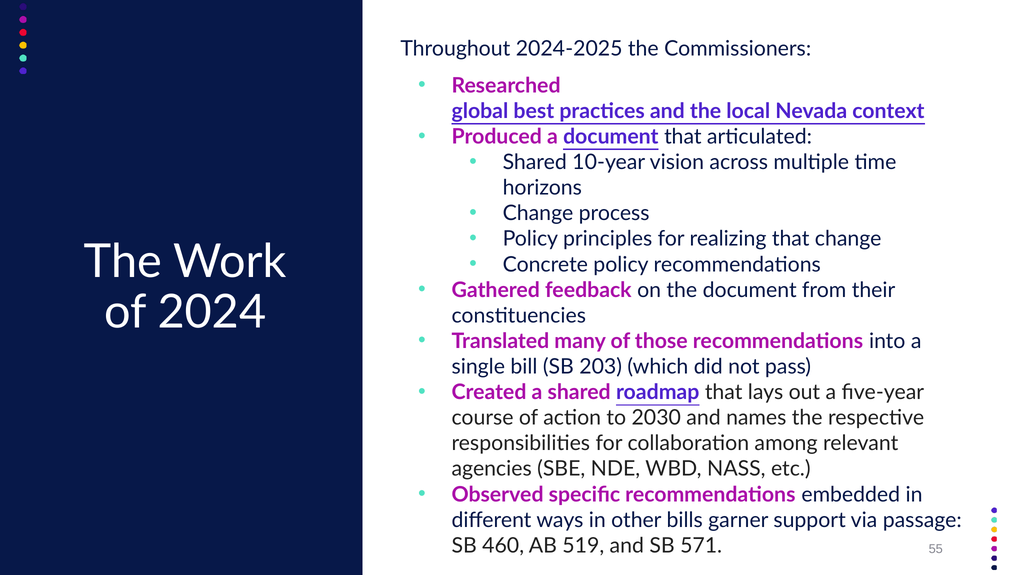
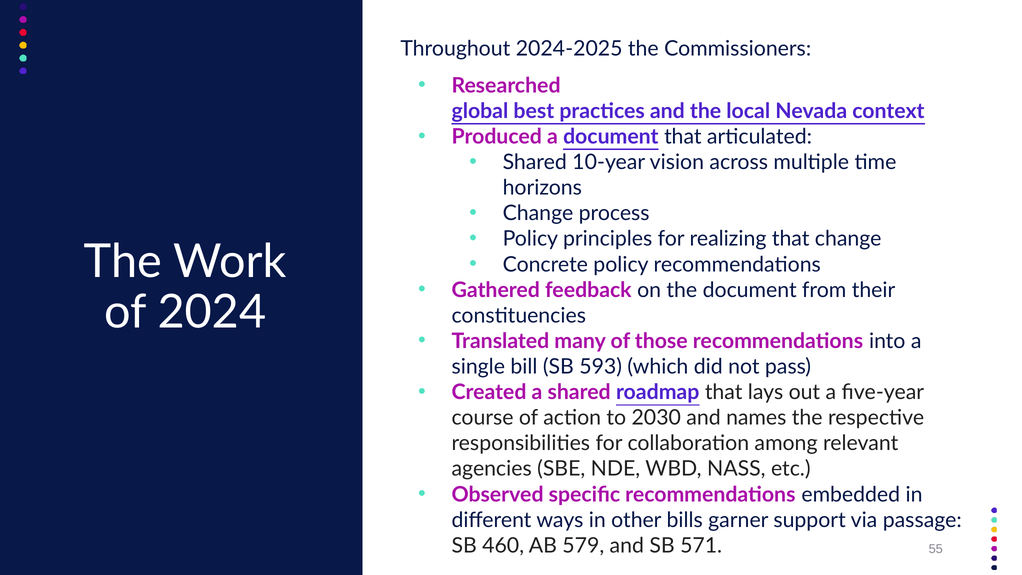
203: 203 -> 593
519: 519 -> 579
